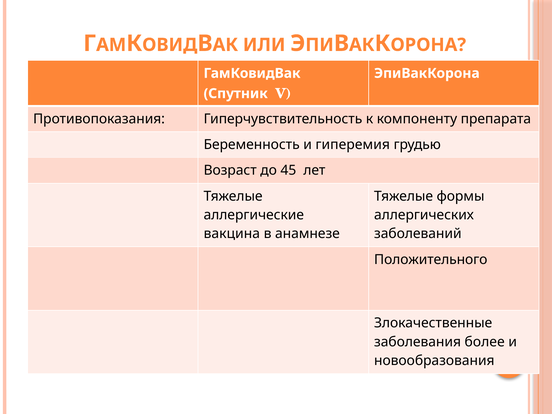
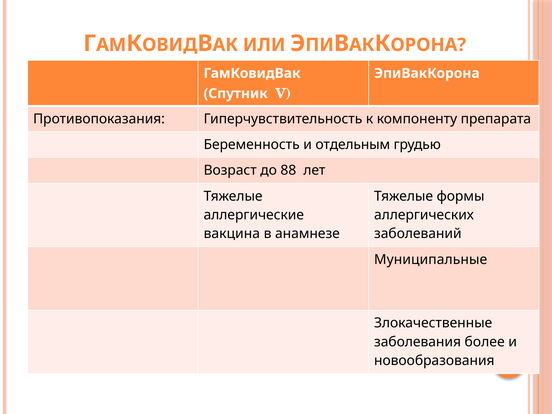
гиперемия: гиперемия -> отдельным
45: 45 -> 88
Положительного: Положительного -> Муниципальные
